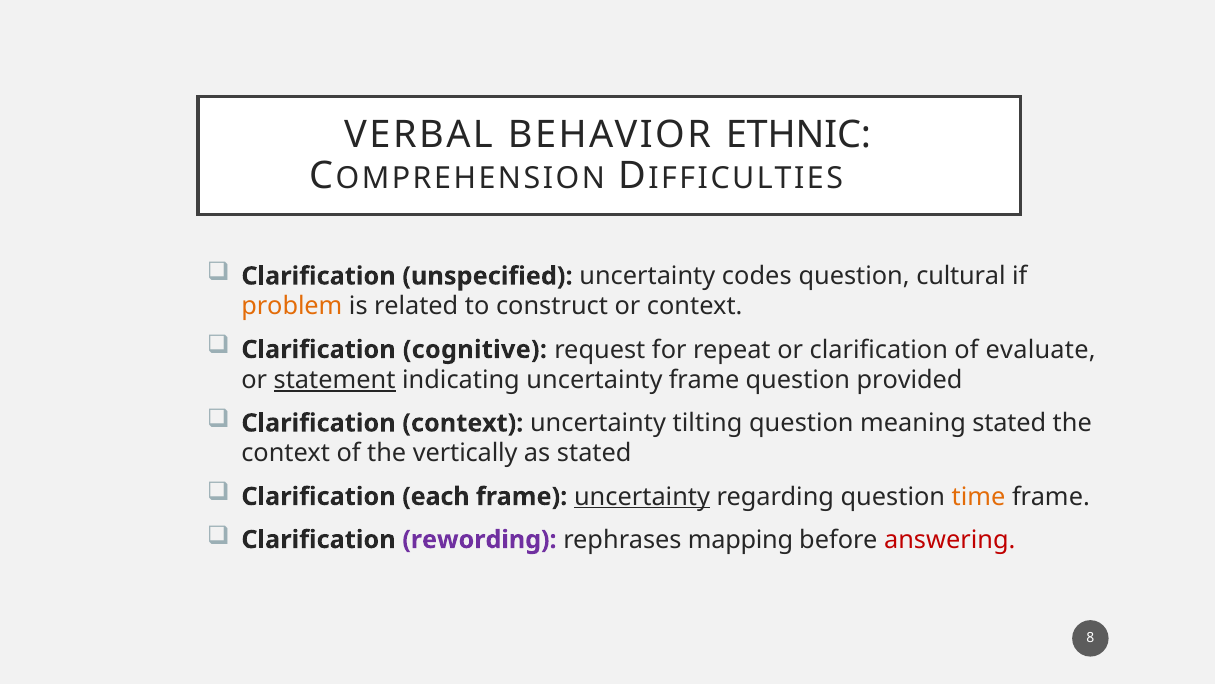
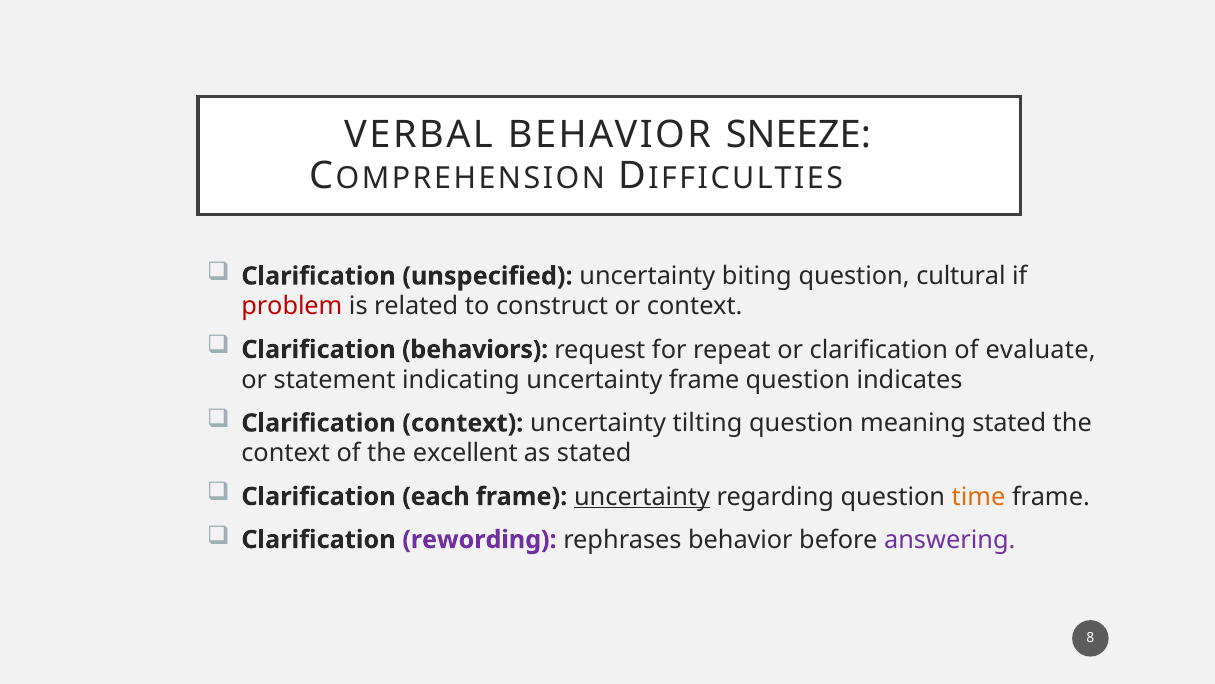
ETHNIC: ETHNIC -> SNEEZE
codes: codes -> biting
problem colour: orange -> red
cognitive: cognitive -> behaviors
statement underline: present -> none
provided: provided -> indicates
vertically: vertically -> excellent
rephrases mapping: mapping -> behavior
answering colour: red -> purple
